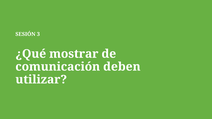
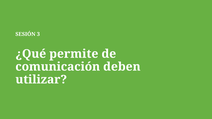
mostrar: mostrar -> permite
